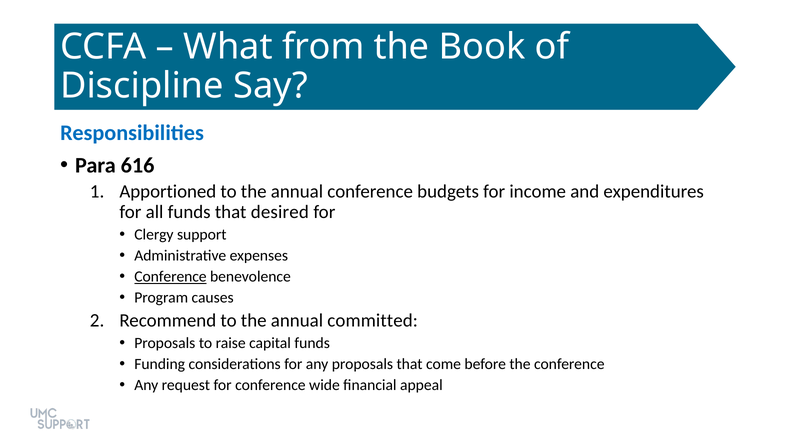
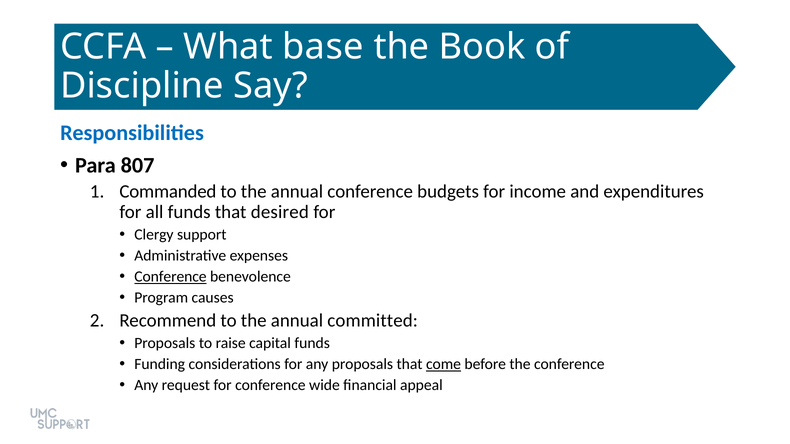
from: from -> base
616: 616 -> 807
Apportioned: Apportioned -> Commanded
come underline: none -> present
